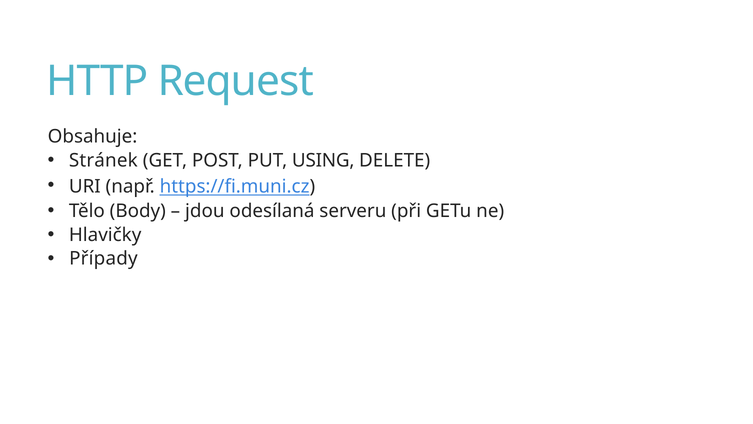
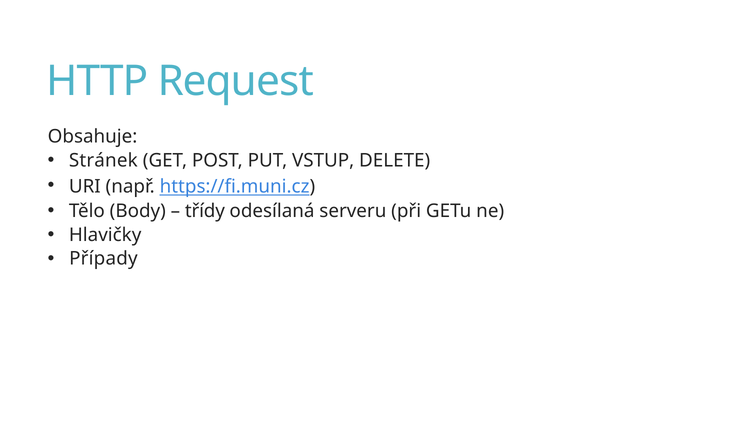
USING: USING -> VSTUP
jdou: jdou -> třídy
